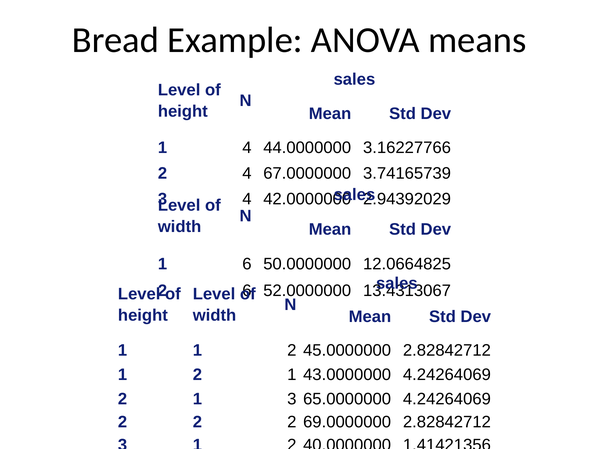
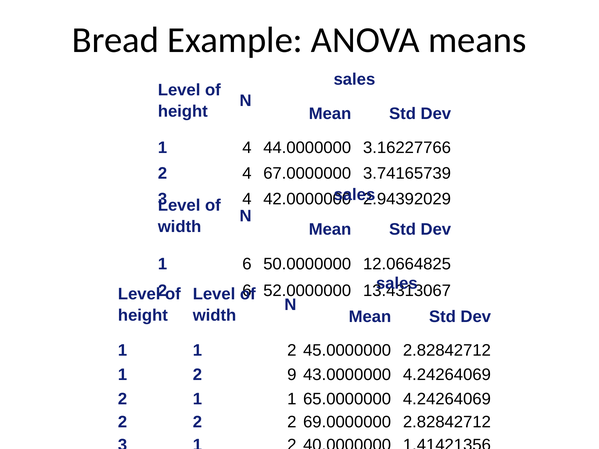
1 2 1: 1 -> 9
2 1 3: 3 -> 1
